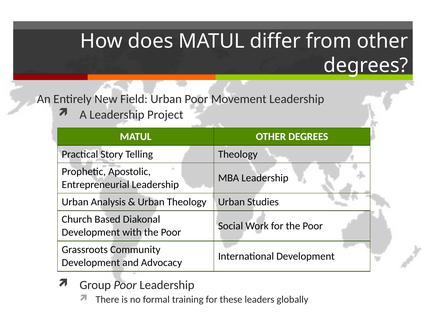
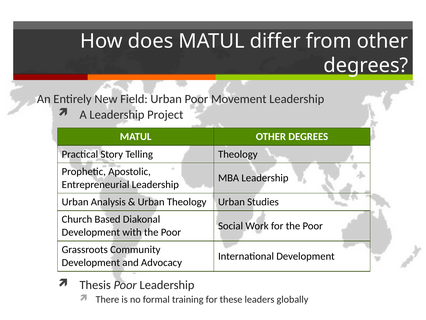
Group: Group -> Thesis
